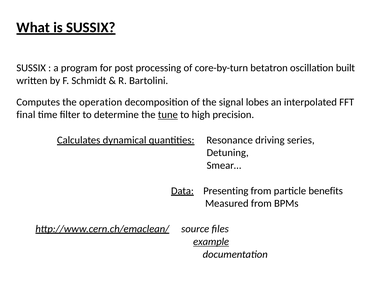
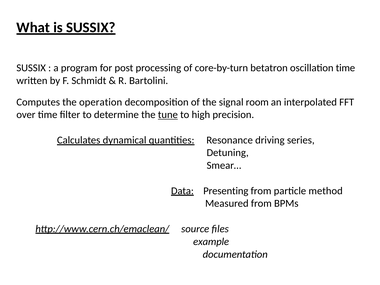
oscillation built: built -> time
lobes: lobes -> room
final: final -> over
benefits: benefits -> method
example underline: present -> none
